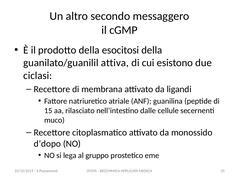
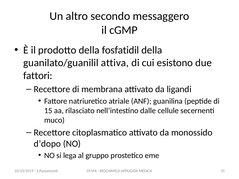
esocitosi: esocitosi -> fosfatidil
ciclasi: ciclasi -> fattori
